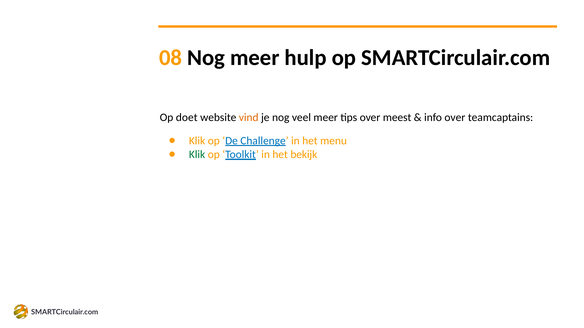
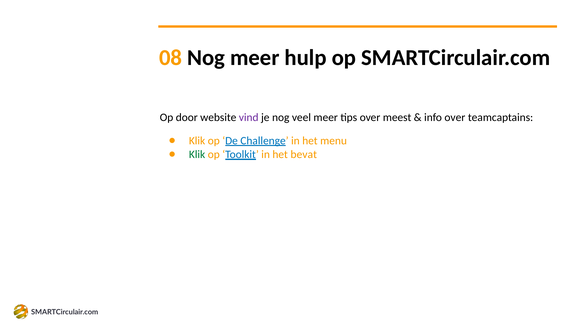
doet: doet -> door
vind colour: orange -> purple
bekijk: bekijk -> bevat
